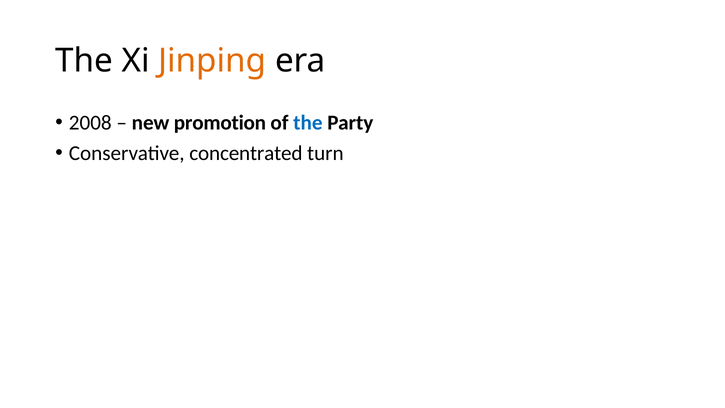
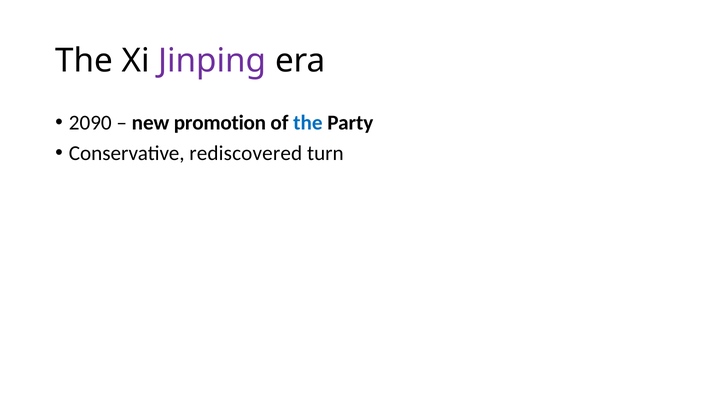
Jinping colour: orange -> purple
2008: 2008 -> 2090
concentrated: concentrated -> rediscovered
